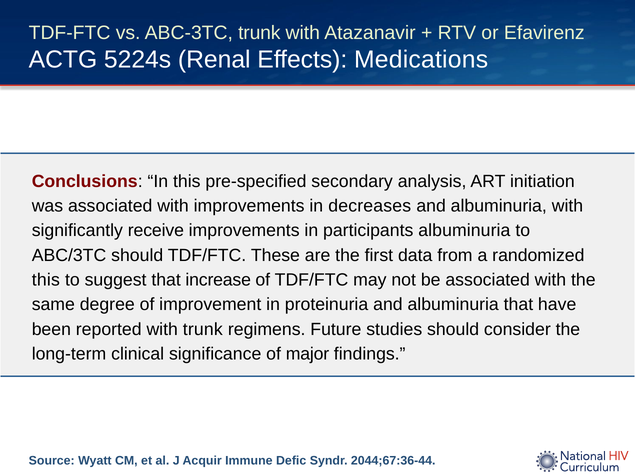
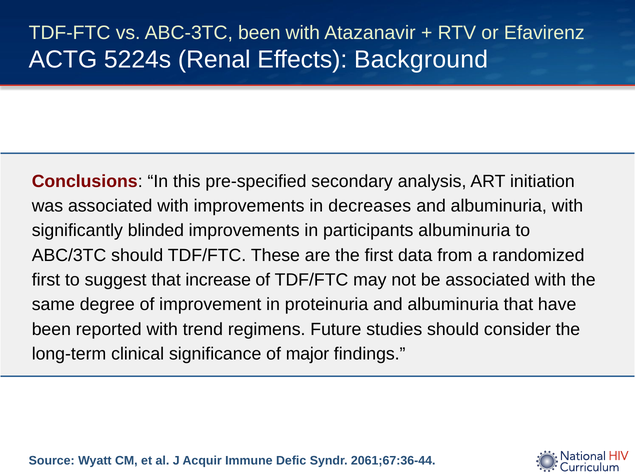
ABC-3TC trunk: trunk -> been
Medications: Medications -> Background
receive: receive -> blinded
this at (46, 280): this -> first
with trunk: trunk -> trend
2044;67:36-44: 2044;67:36-44 -> 2061;67:36-44
